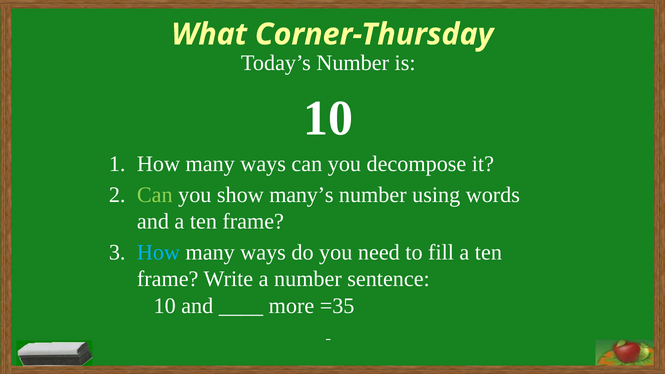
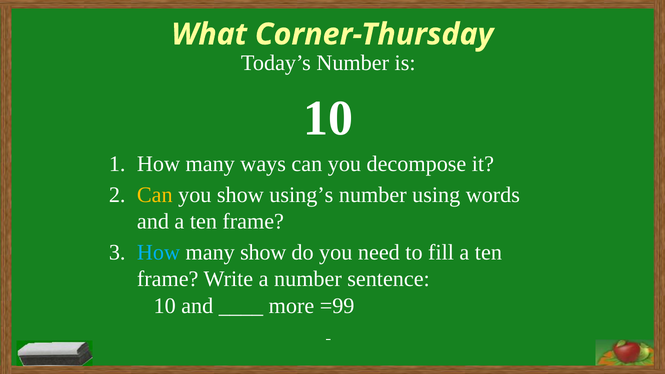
Can at (155, 195) colour: light green -> yellow
many’s: many’s -> using’s
ways at (263, 253): ways -> show
=35: =35 -> =99
